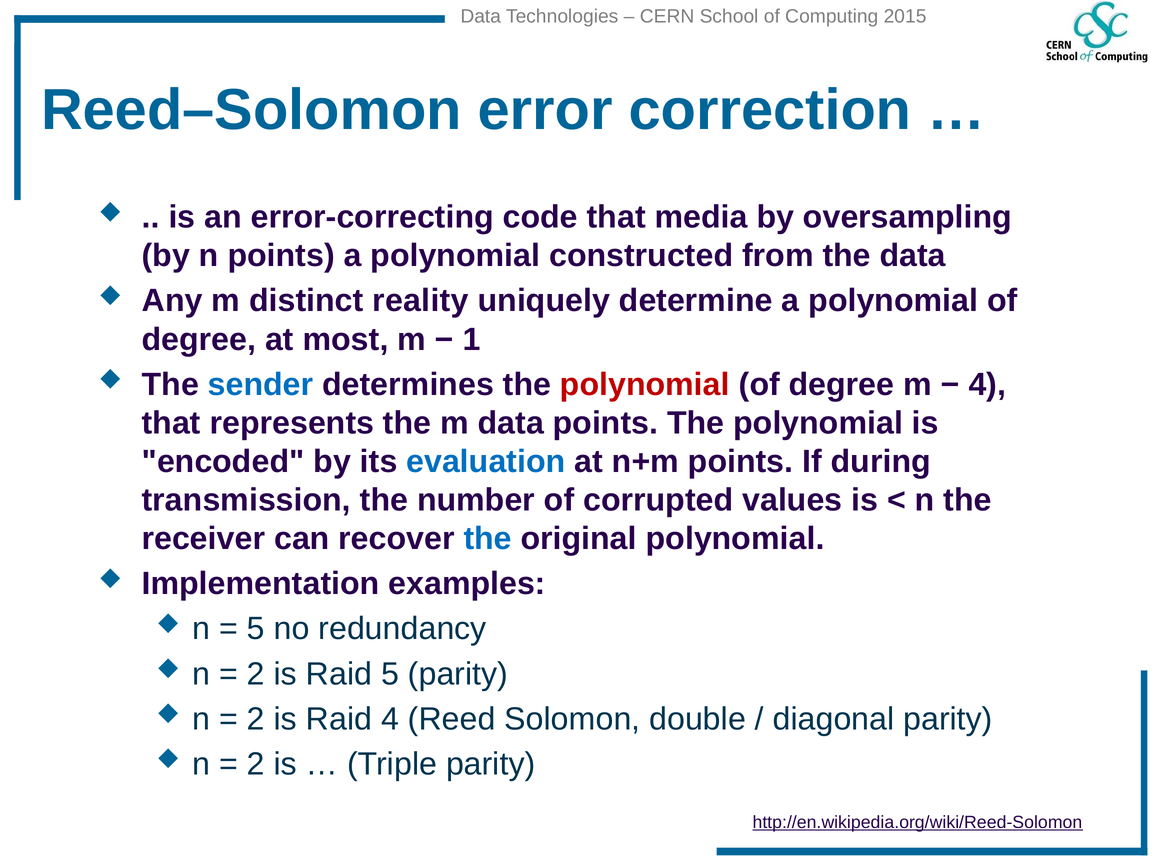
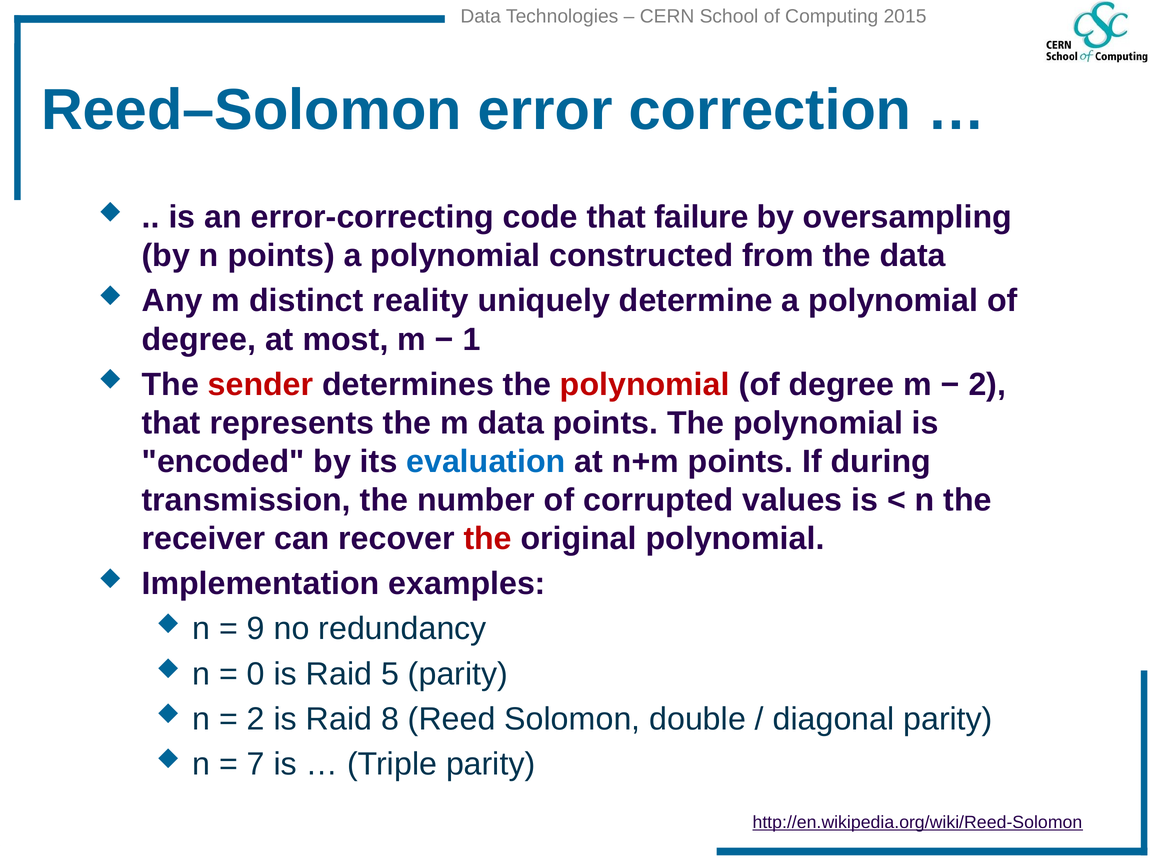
media: media -> failure
sender colour: blue -> red
4 at (987, 384): 4 -> 2
the at (488, 539) colour: blue -> red
5 at (256, 629): 5 -> 9
2 at (256, 674): 2 -> 0
Raid 4: 4 -> 8
2 at (256, 764): 2 -> 7
